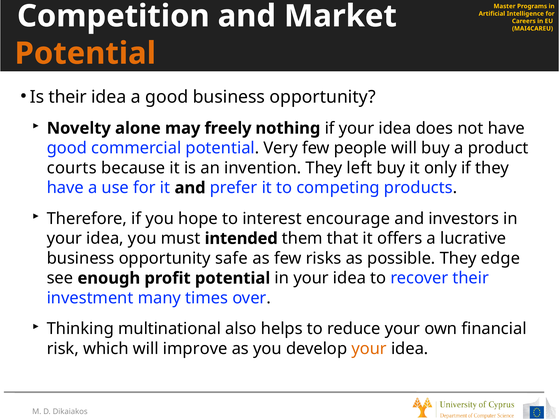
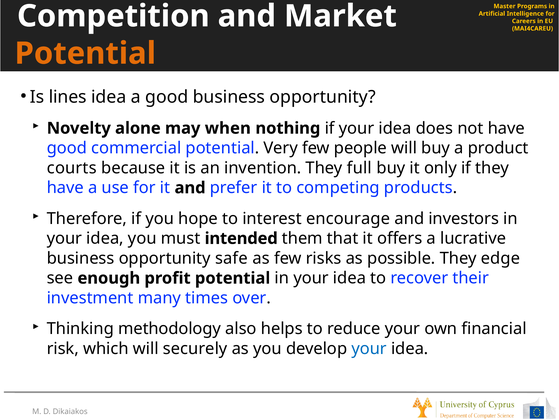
Is their: their -> lines
freely: freely -> when
left: left -> full
multinational: multinational -> methodology
improve: improve -> securely
your at (369, 348) colour: orange -> blue
